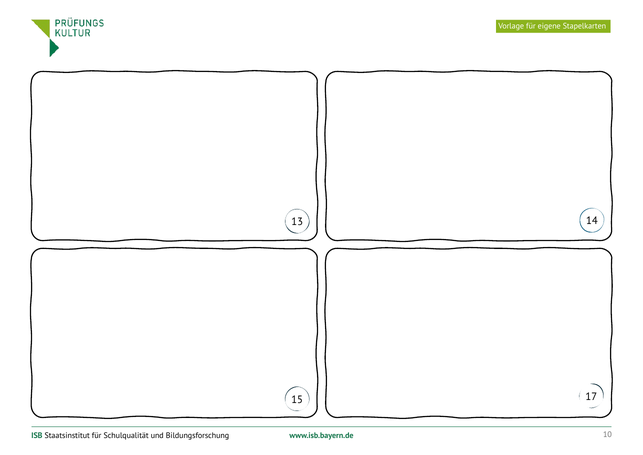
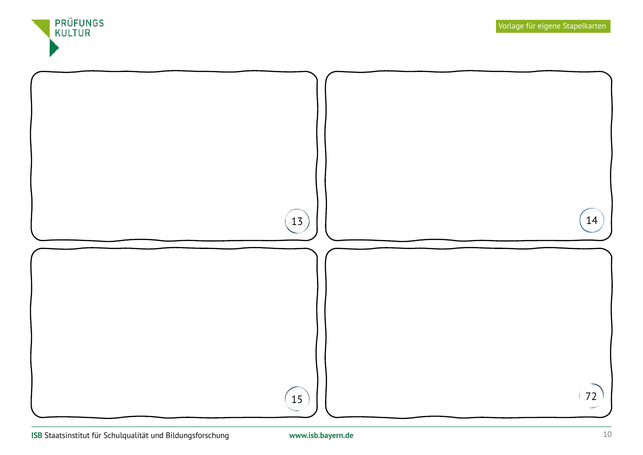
17: 17 -> 72
